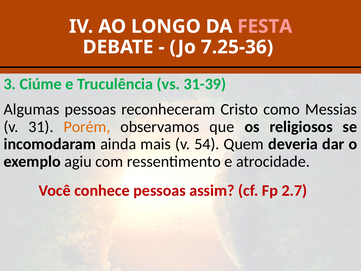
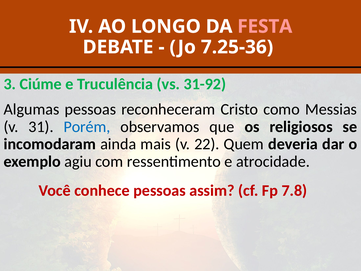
31-39: 31-39 -> 31-92
Porém colour: orange -> blue
54: 54 -> 22
2.7: 2.7 -> 7.8
